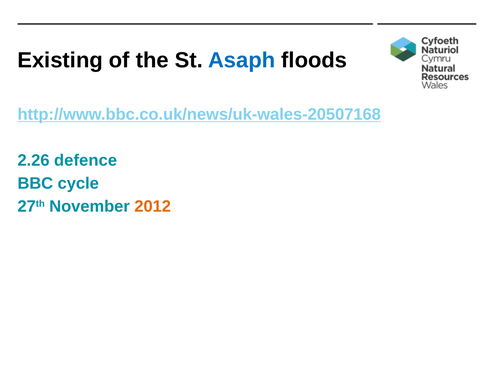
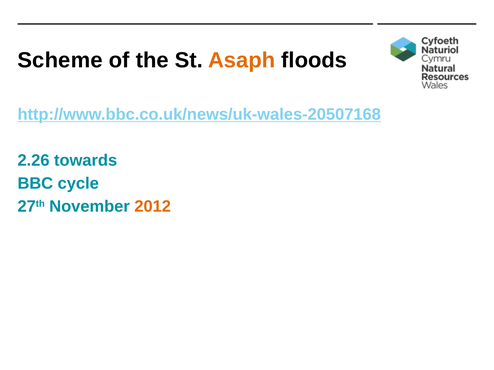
Existing: Existing -> Scheme
Asaph colour: blue -> orange
defence: defence -> towards
